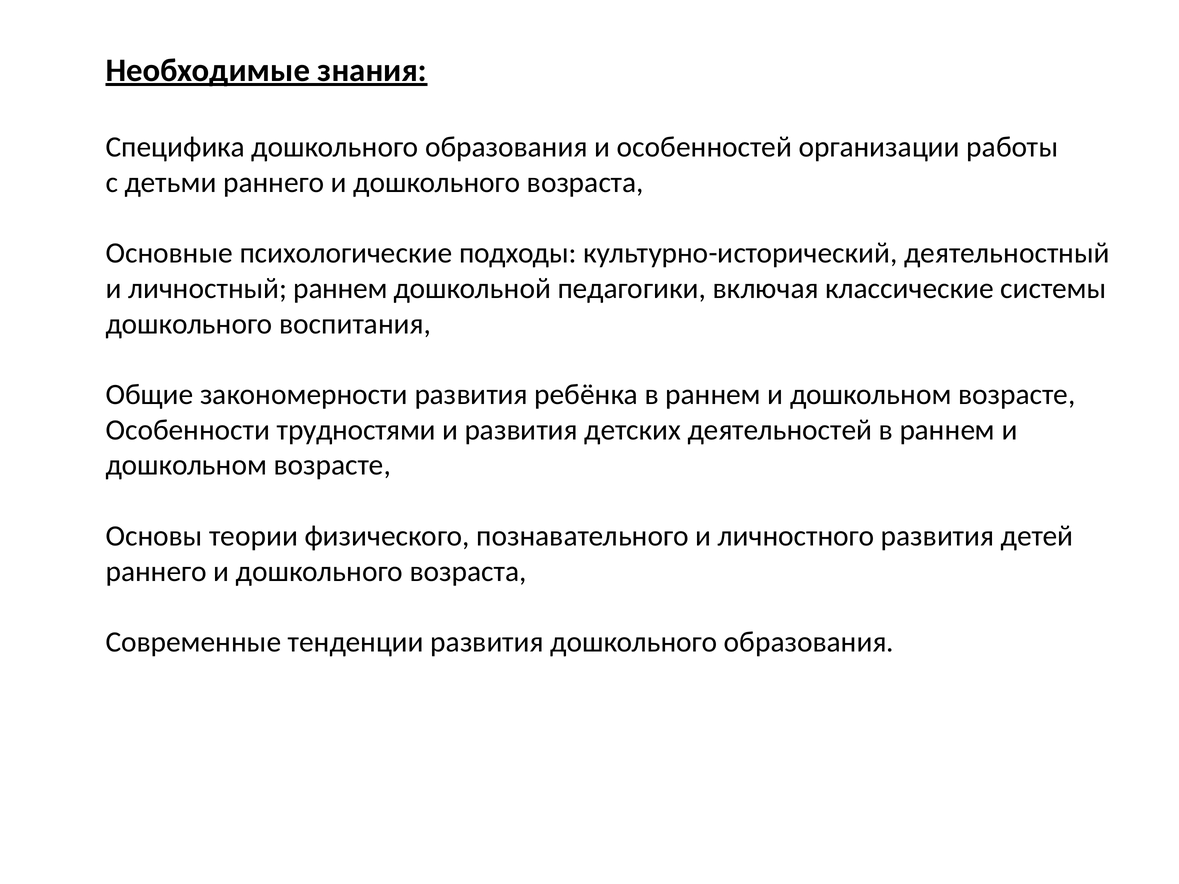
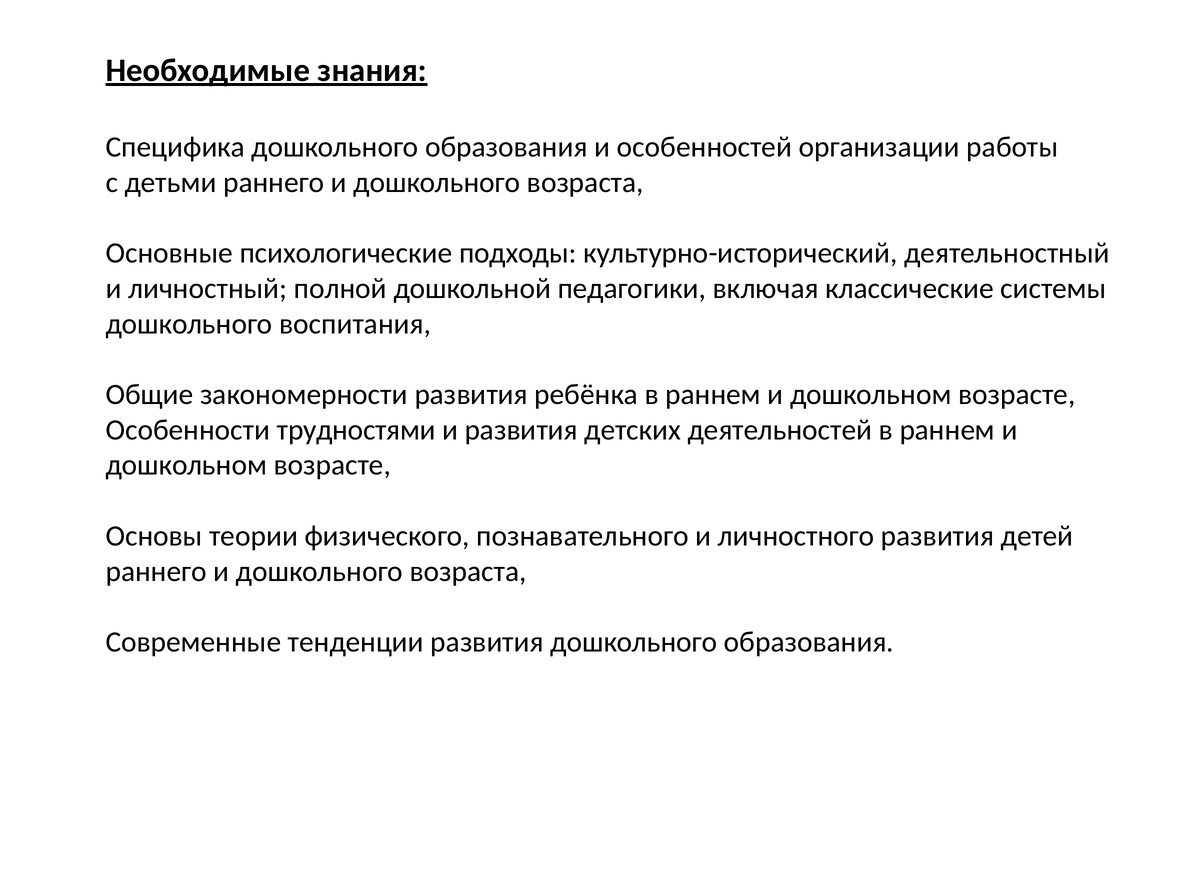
личностный раннем: раннем -> полной
